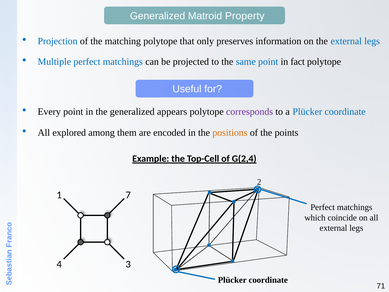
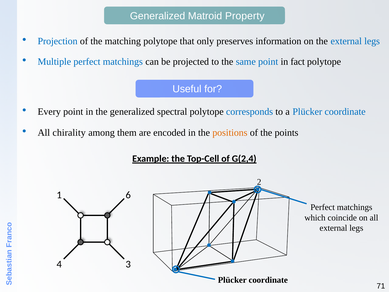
appears: appears -> spectral
corresponds colour: purple -> blue
explored: explored -> chirality
7: 7 -> 6
